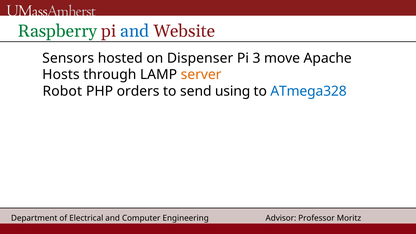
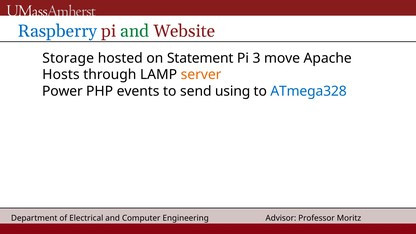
Raspberry colour: green -> blue
and at (135, 31) colour: blue -> green
Sensors: Sensors -> Storage
Dispenser: Dispenser -> Statement
Robot: Robot -> Power
orders: orders -> events
